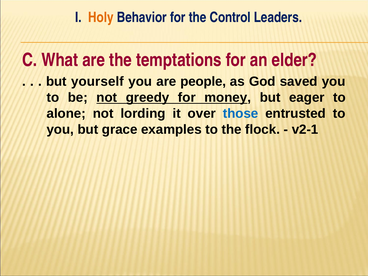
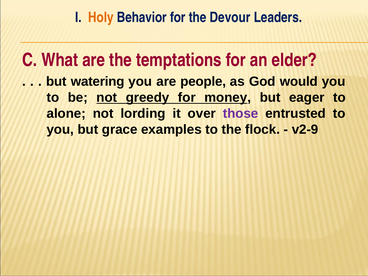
Control: Control -> Devour
yourself: yourself -> watering
saved: saved -> would
those colour: blue -> purple
v2-1: v2-1 -> v2-9
